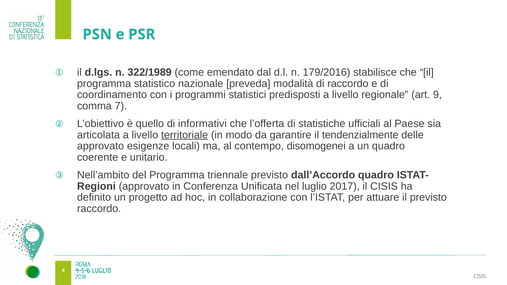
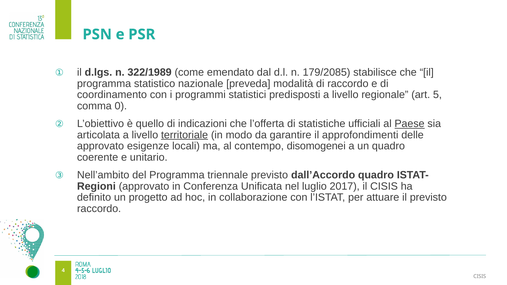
179/2016: 179/2016 -> 179/2085
9: 9 -> 5
7: 7 -> 0
informativi: informativi -> indicazioni
Paese underline: none -> present
tendenzialmente: tendenzialmente -> approfondimenti
